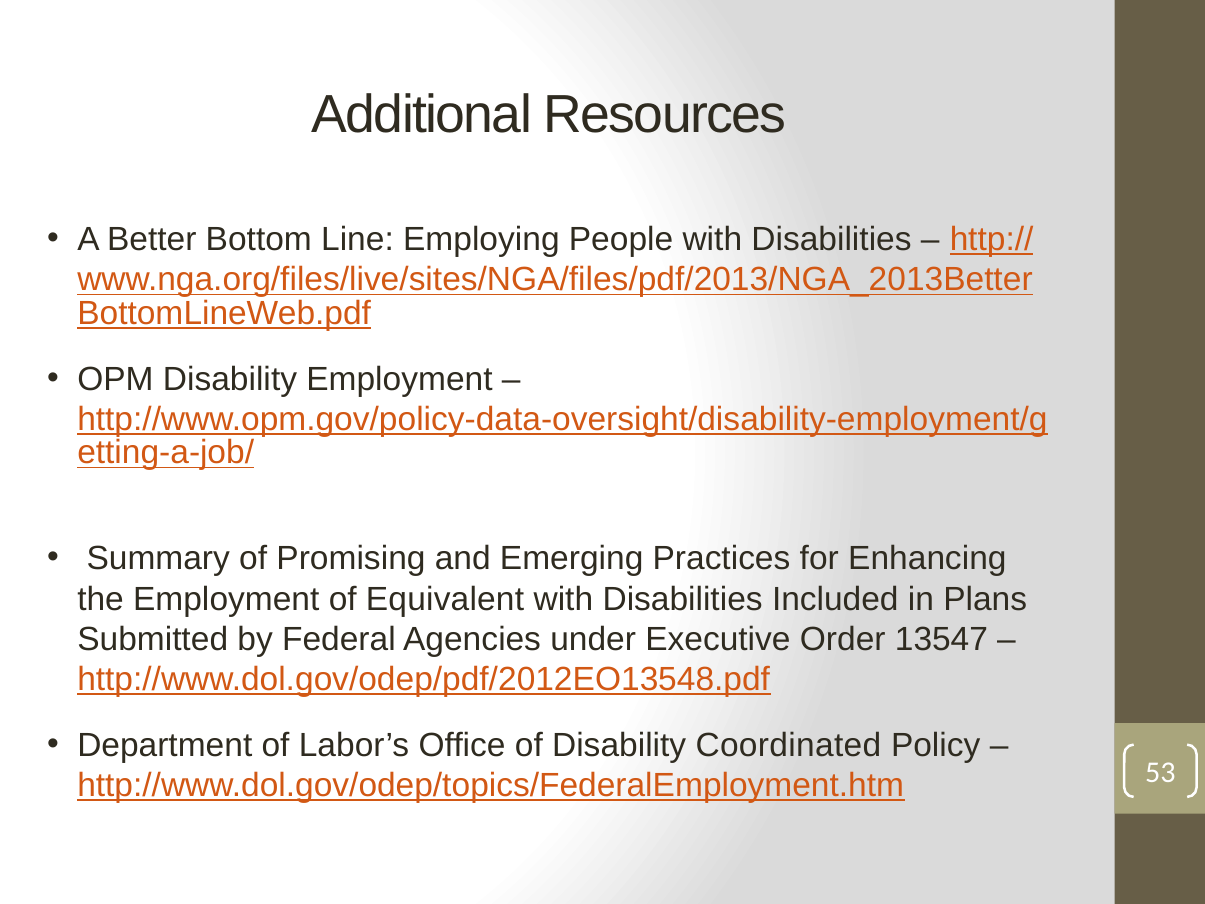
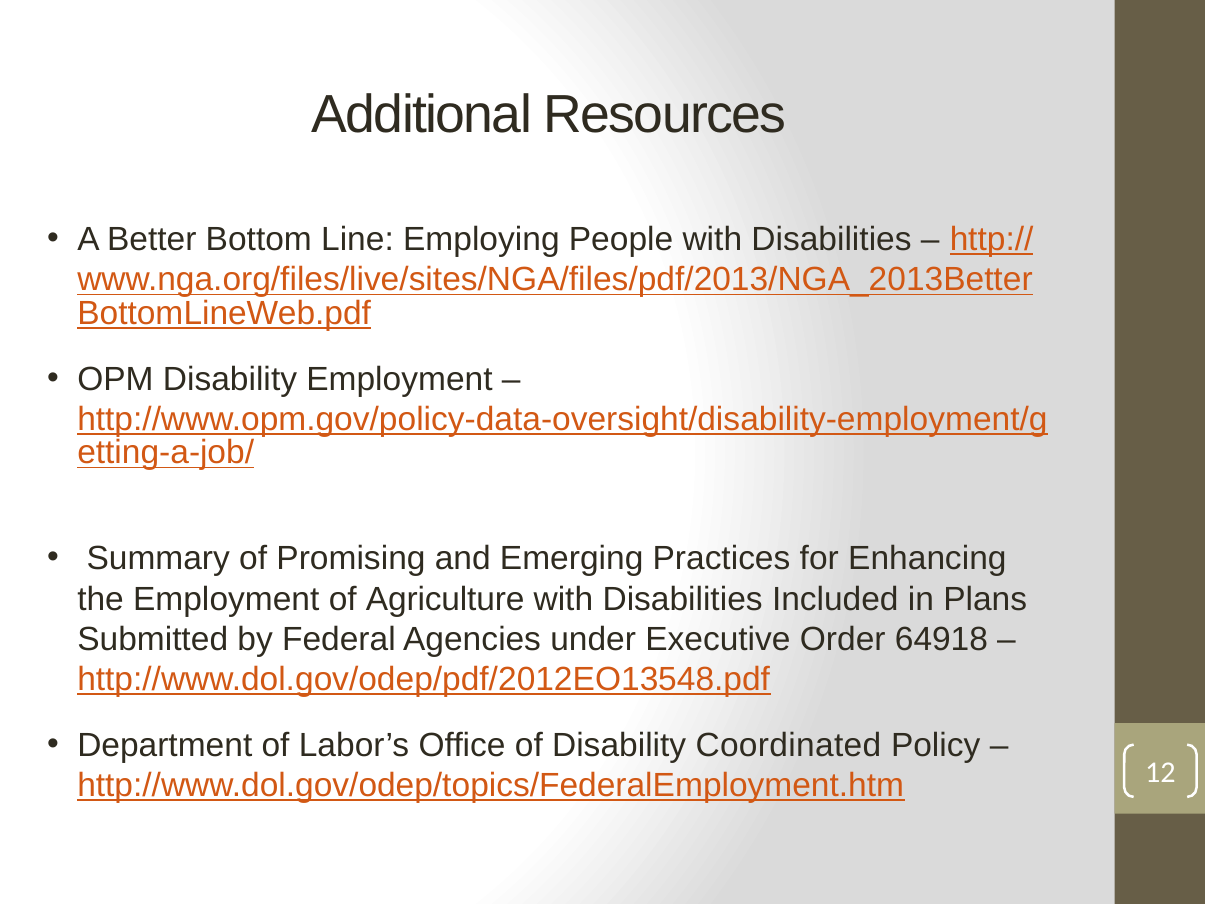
Equivalent: Equivalent -> Agriculture
13547: 13547 -> 64918
53: 53 -> 12
